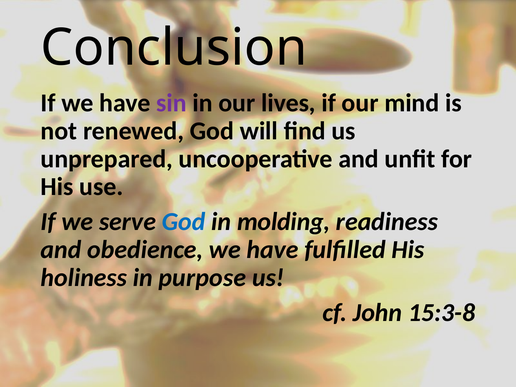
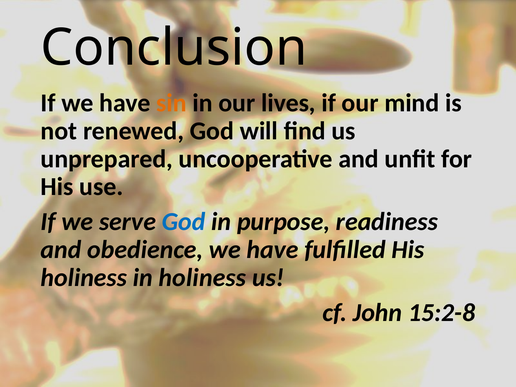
sin colour: purple -> orange
molding: molding -> purpose
in purpose: purpose -> holiness
15:3-8: 15:3-8 -> 15:2-8
